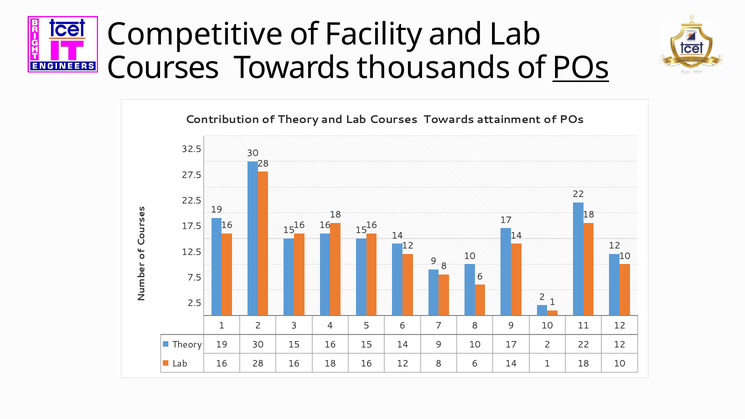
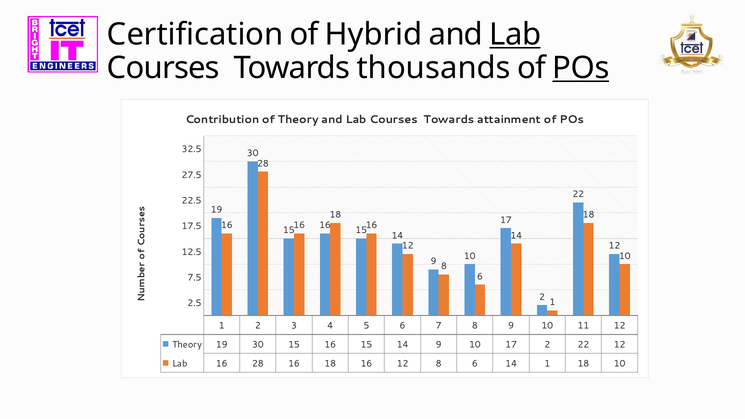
Competitive: Competitive -> Certification
Facility: Facility -> Hybrid
Lab at (515, 34) underline: none -> present
